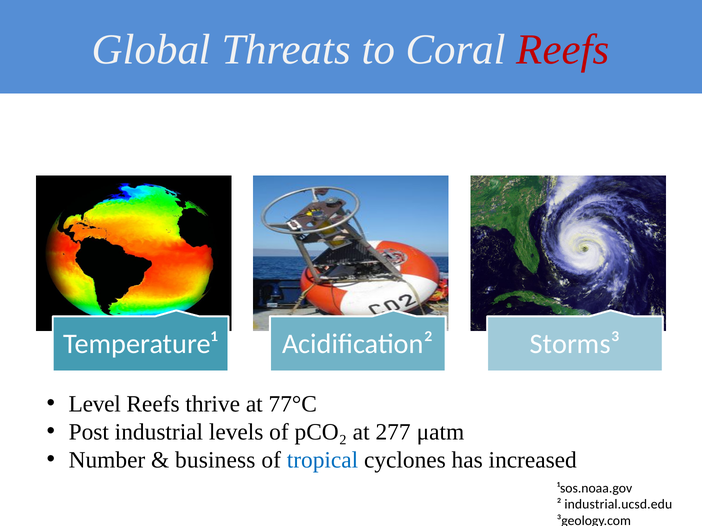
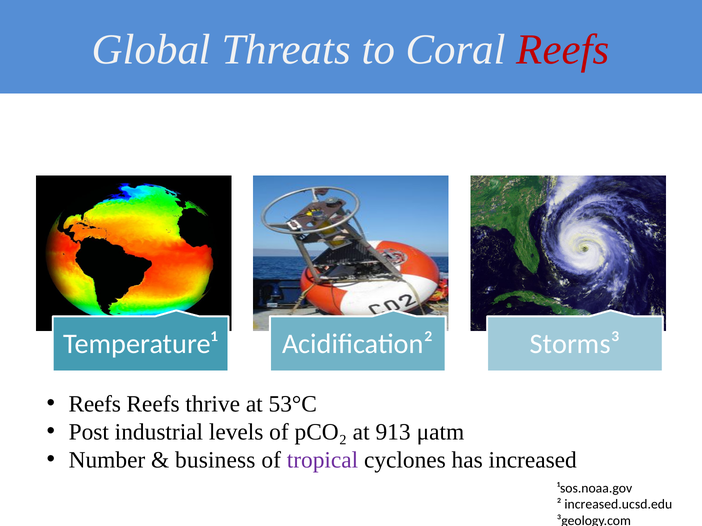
Level at (95, 404): Level -> Reefs
77°C: 77°C -> 53°C
277: 277 -> 913
tropical colour: blue -> purple
industrial.ucsd.edu: industrial.ucsd.edu -> increased.ucsd.edu
